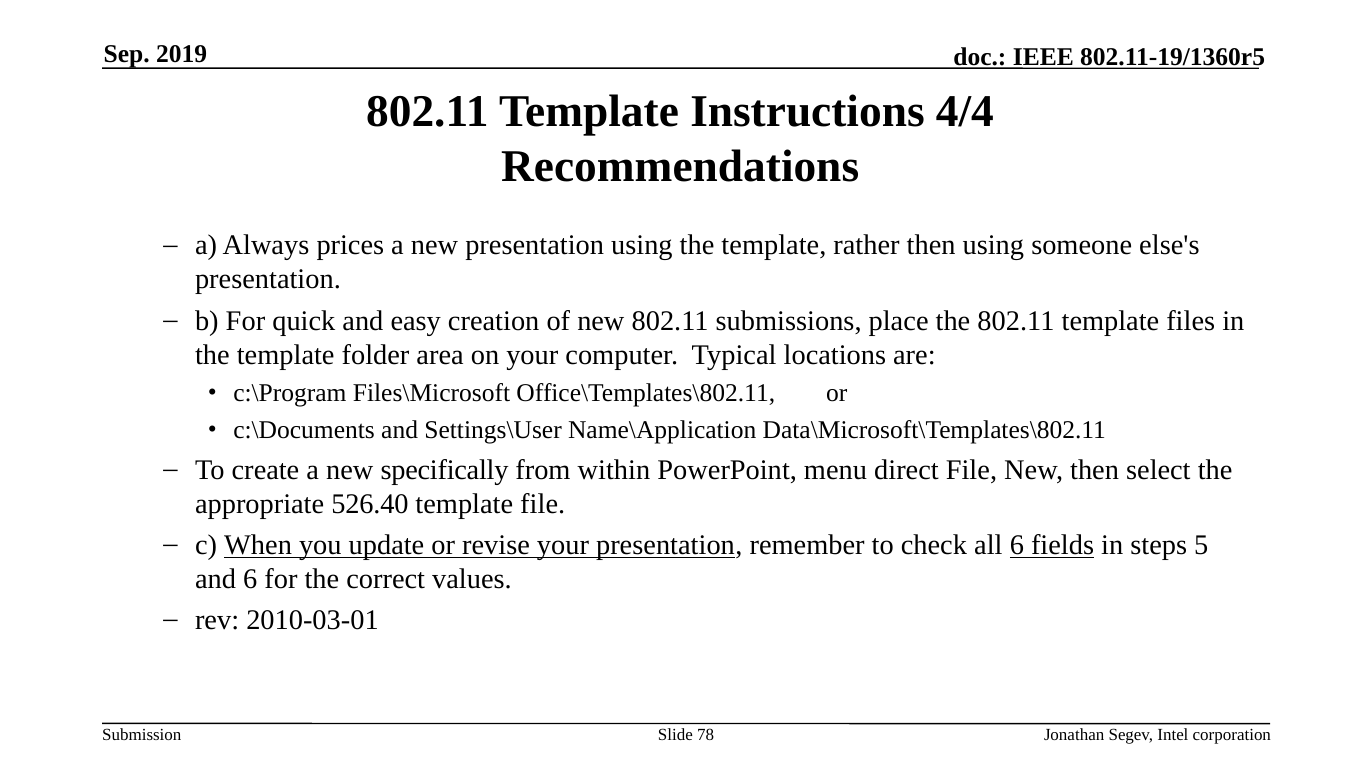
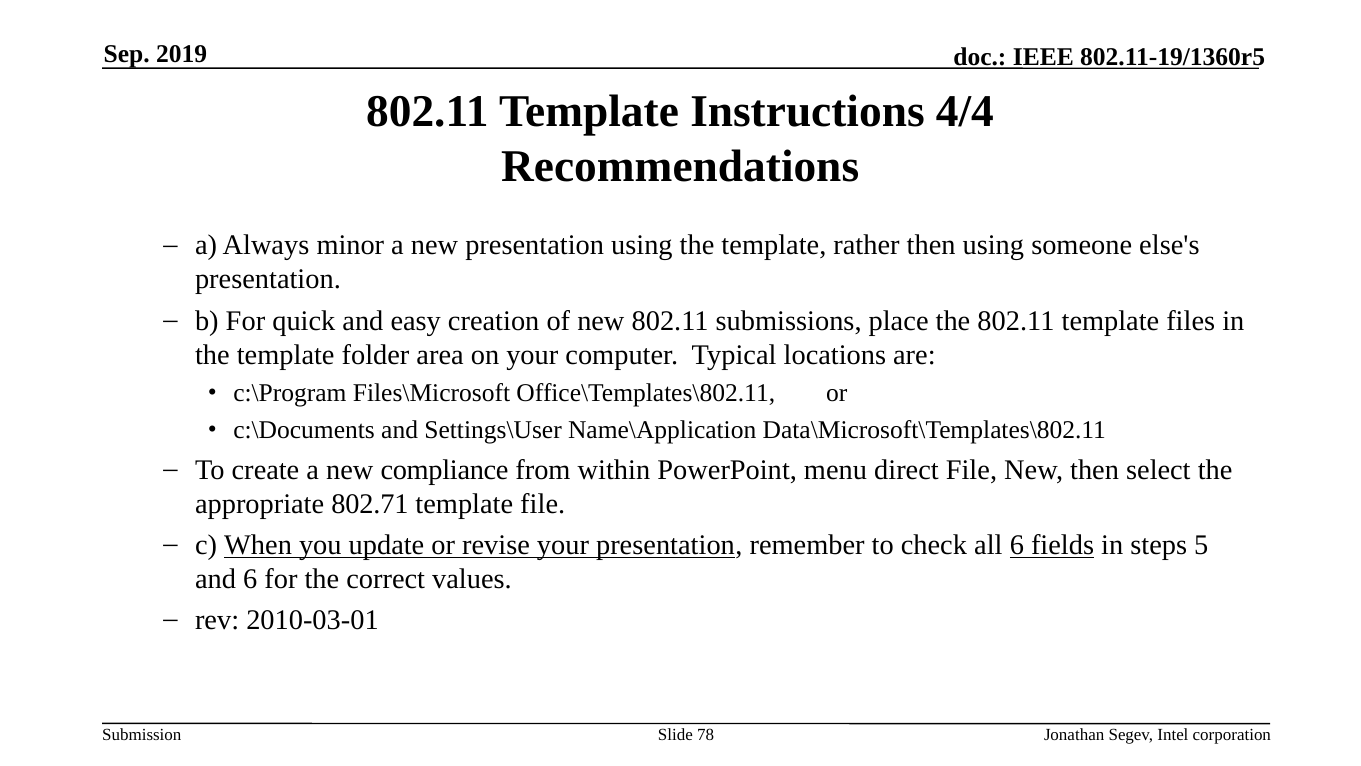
prices: prices -> minor
specifically: specifically -> compliance
526.40: 526.40 -> 802.71
